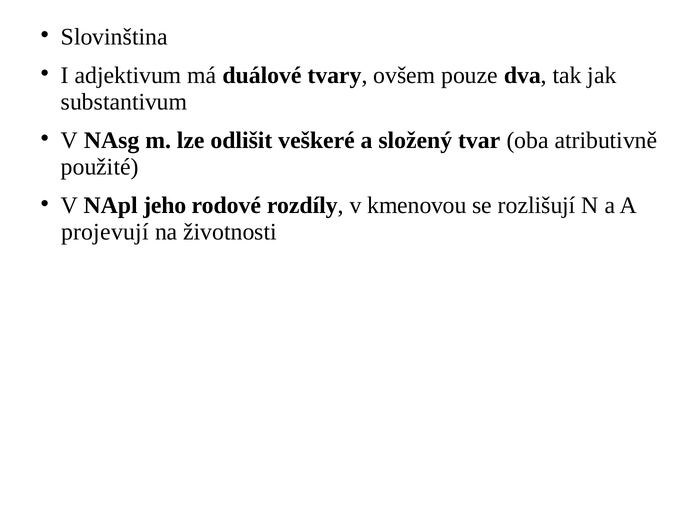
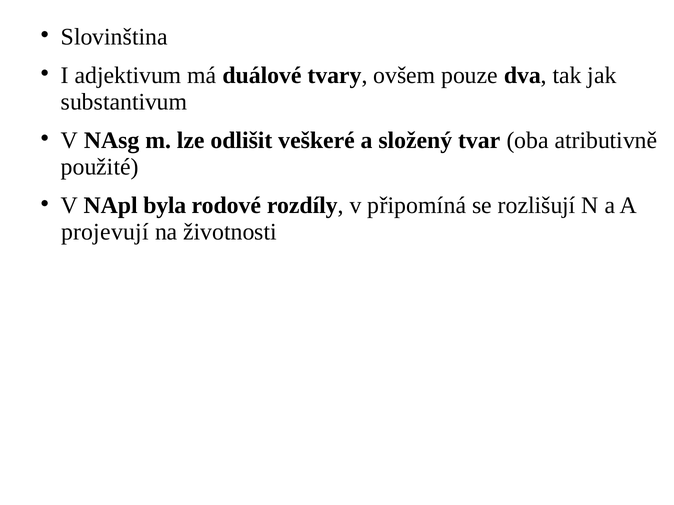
jeho: jeho -> byla
kmenovou: kmenovou -> připomíná
